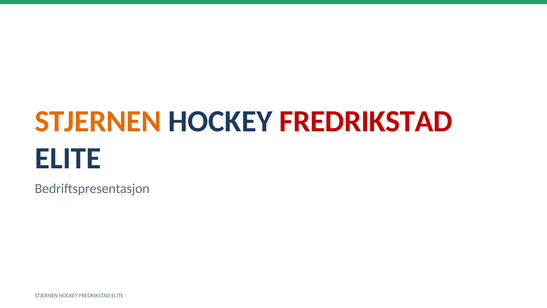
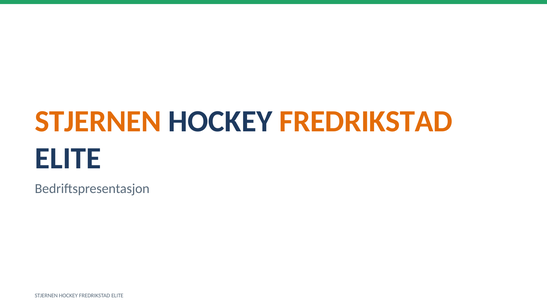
FREDRIKSTAD at (366, 121) colour: red -> orange
